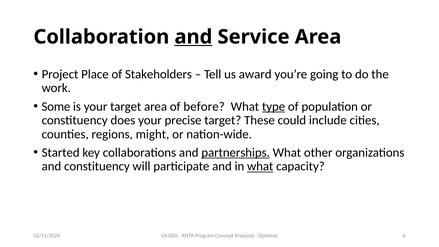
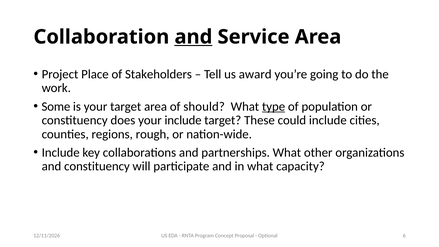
before: before -> should
your precise: precise -> include
might: might -> rough
Started at (61, 153): Started -> Include
partnerships underline: present -> none
what at (260, 166) underline: present -> none
